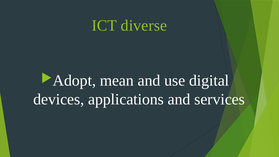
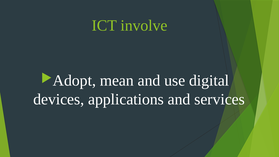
diverse: diverse -> involve
